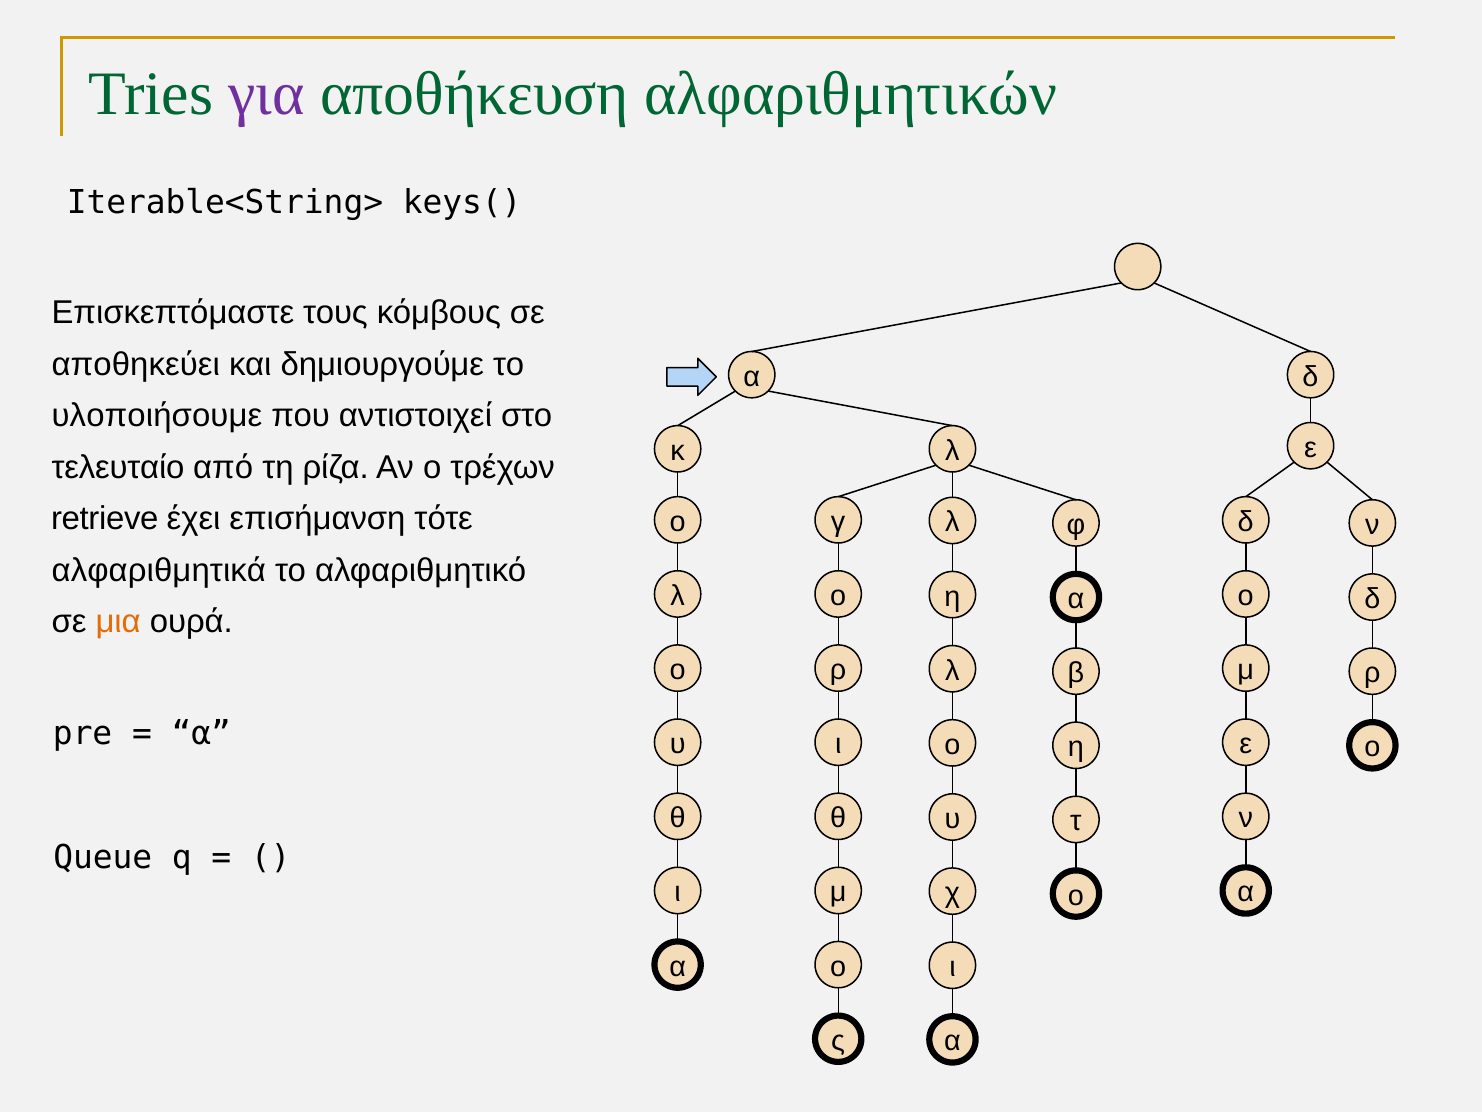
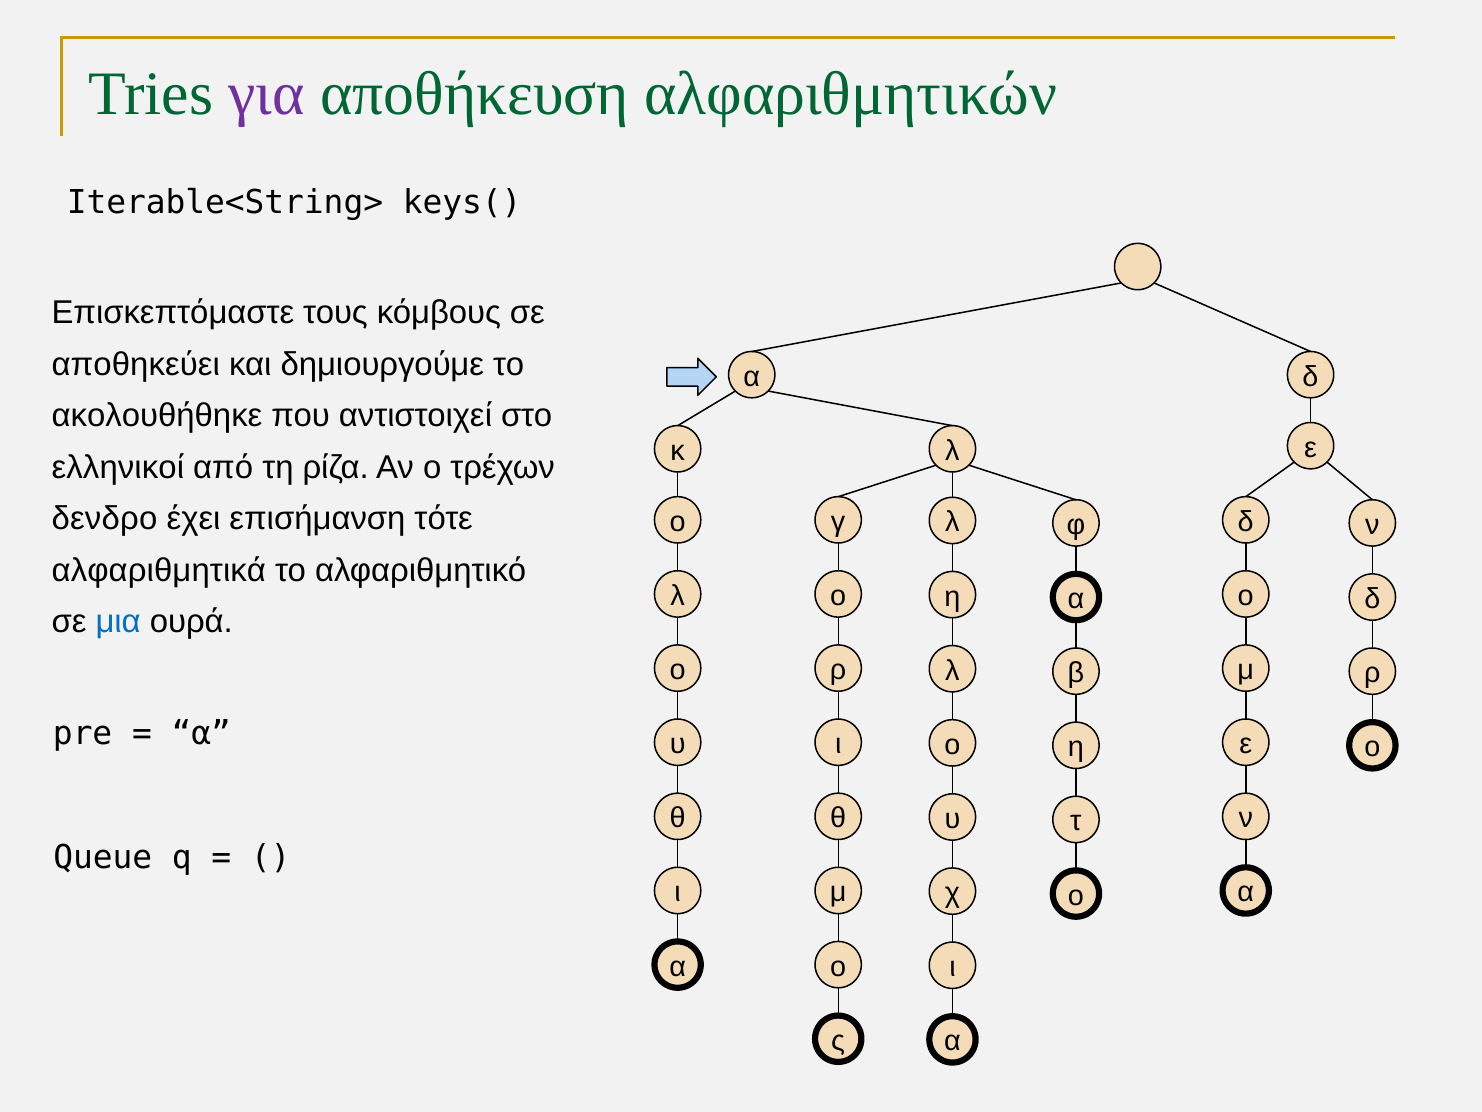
υλοποιήσουμε: υλοποιήσουμε -> ακολουθήθηκε
τελευταίο: τελευταίο -> ελληνικοί
retrieve: retrieve -> δενδρο
μια colour: orange -> blue
